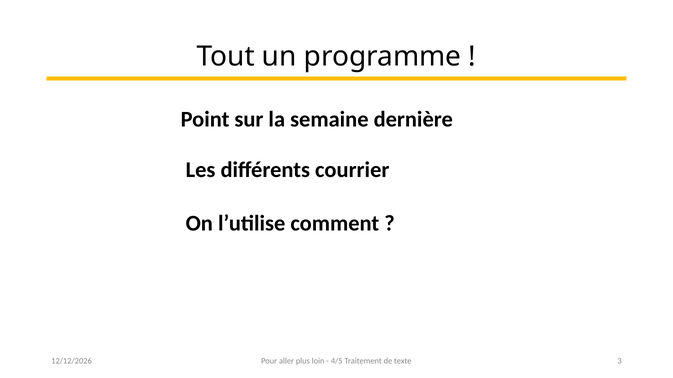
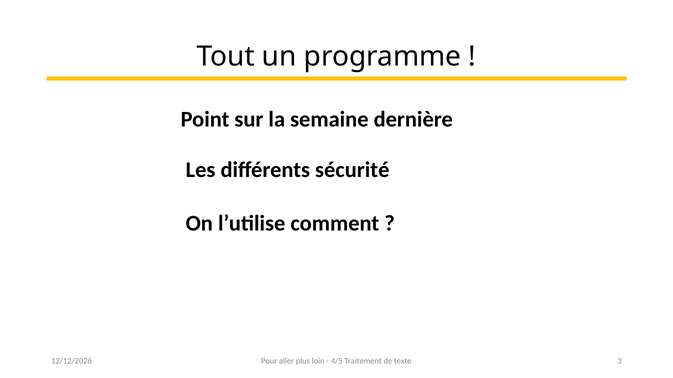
courrier: courrier -> sécurité
